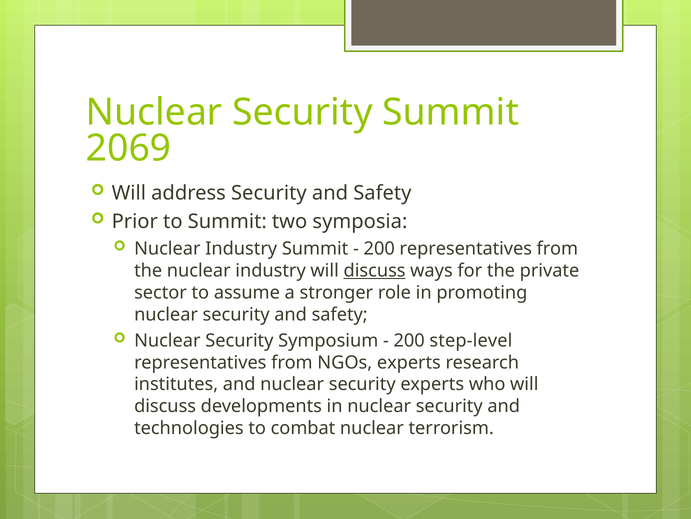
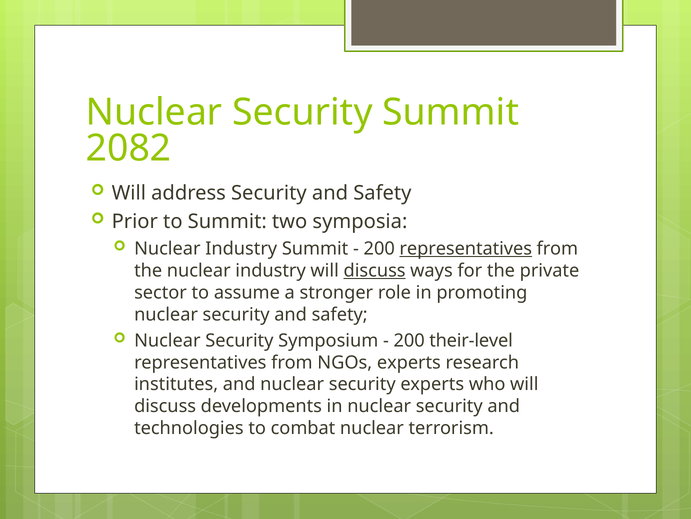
2069: 2069 -> 2082
representatives at (466, 248) underline: none -> present
step-level: step-level -> their-level
